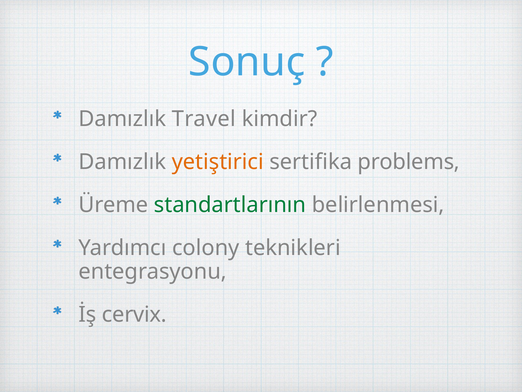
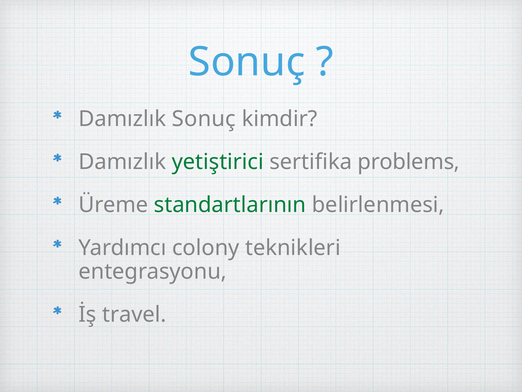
Damızlık Travel: Travel -> Sonuç
yetiştirici colour: orange -> green
cervix: cervix -> travel
